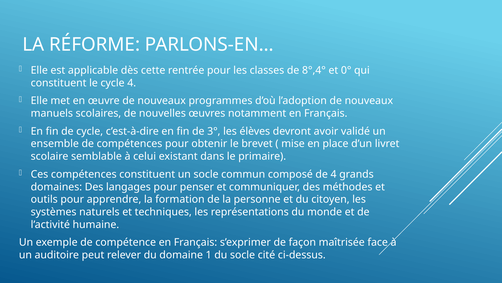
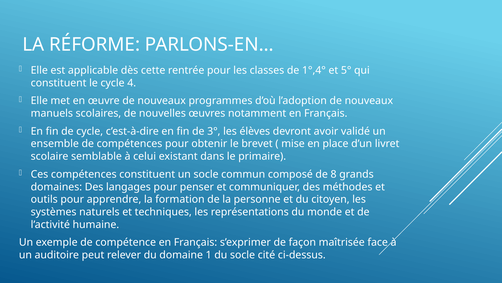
8°,4°: 8°,4° -> 1°,4°
0°: 0° -> 5°
de 4: 4 -> 8
